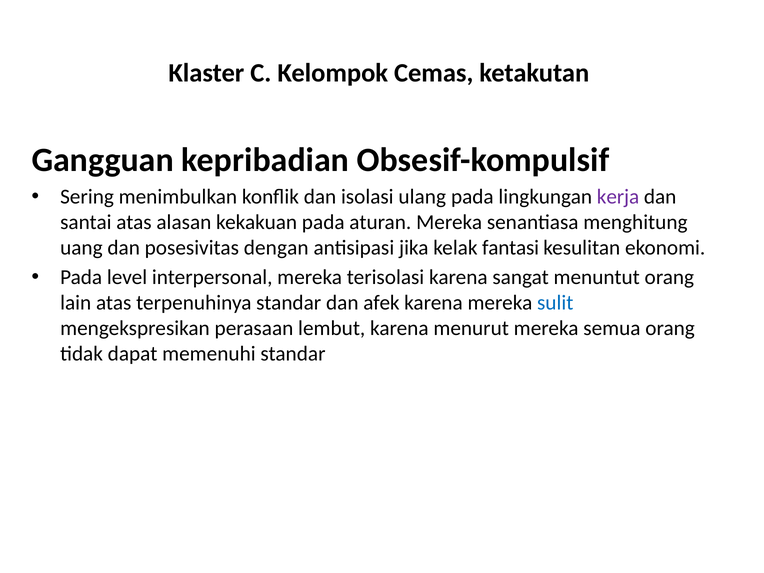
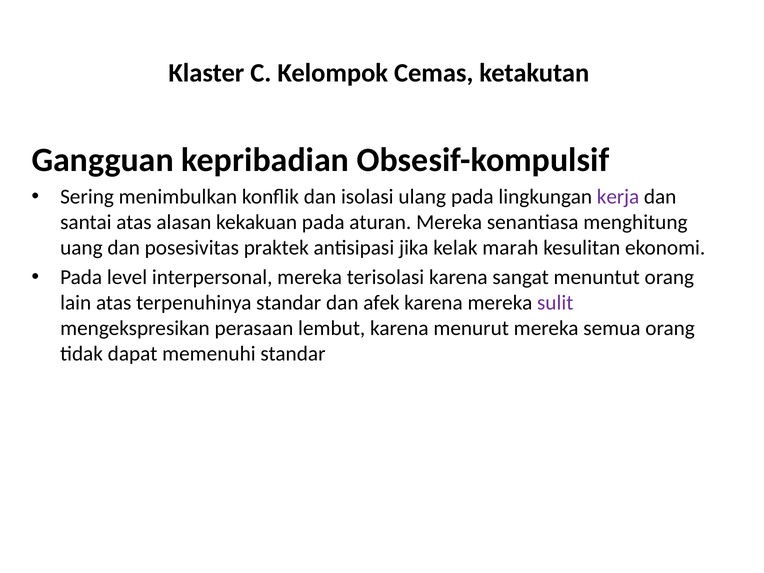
dengan: dengan -> praktek
fantasi: fantasi -> marah
sulit colour: blue -> purple
